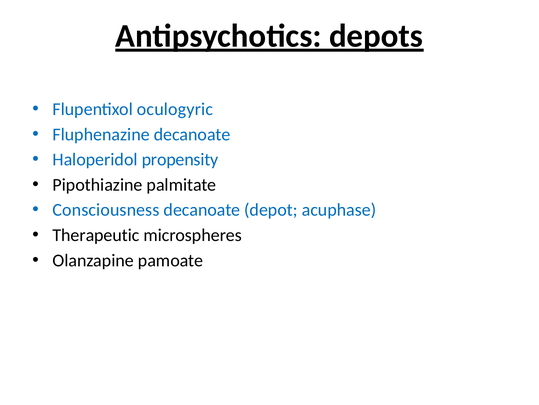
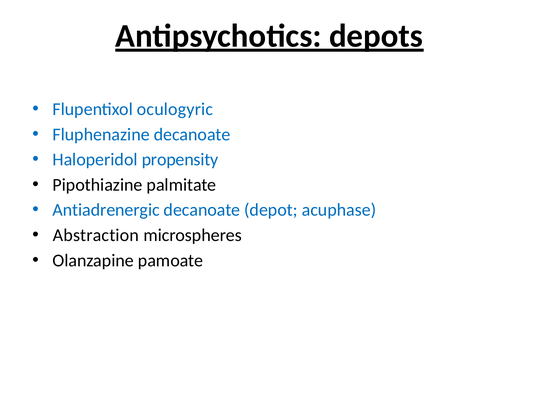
Consciousness: Consciousness -> Antiadrenergic
Therapeutic: Therapeutic -> Abstraction
